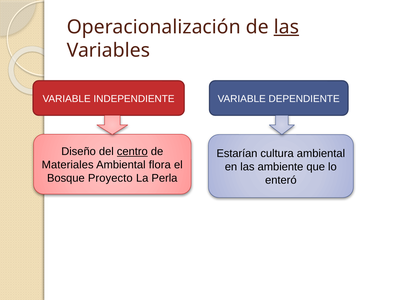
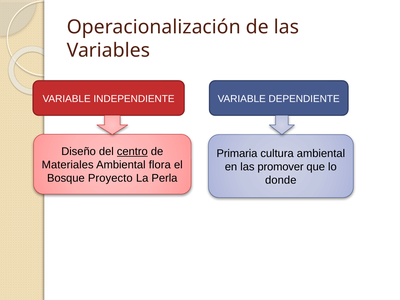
las at (286, 27) underline: present -> none
Estarían: Estarían -> Primaria
ambiente: ambiente -> promover
enteró: enteró -> donde
